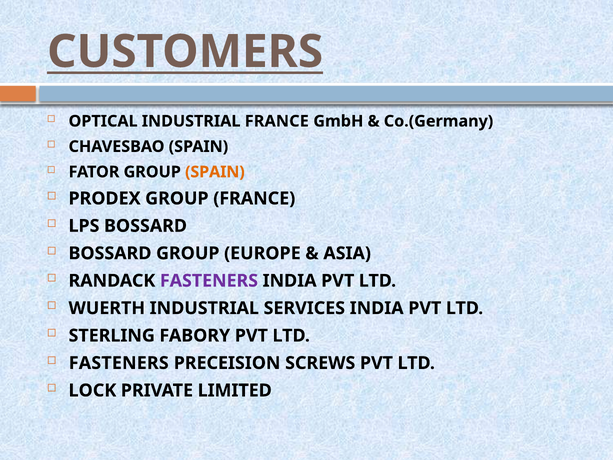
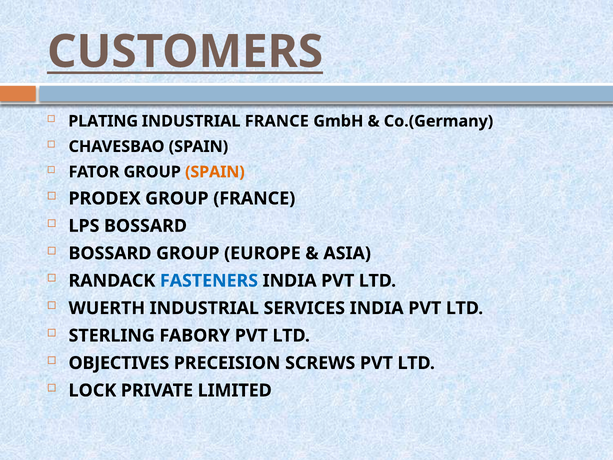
OPTICAL: OPTICAL -> PLATING
FASTENERS at (209, 281) colour: purple -> blue
FASTENERS at (119, 363): FASTENERS -> OBJECTIVES
